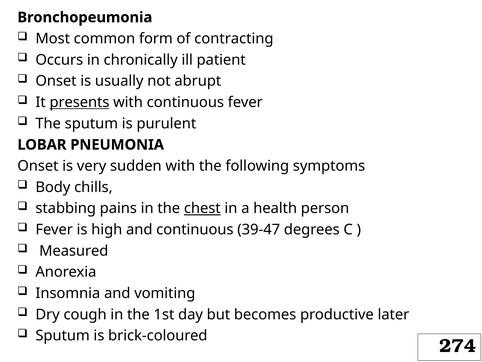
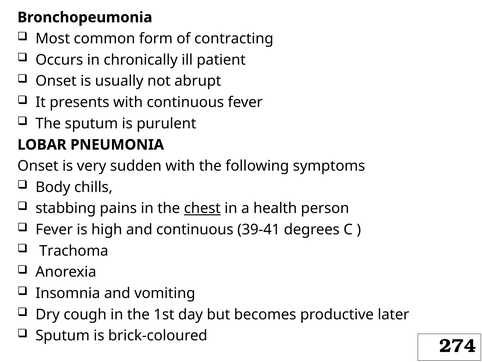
presents underline: present -> none
39-47: 39-47 -> 39-41
Measured: Measured -> Trachoma
